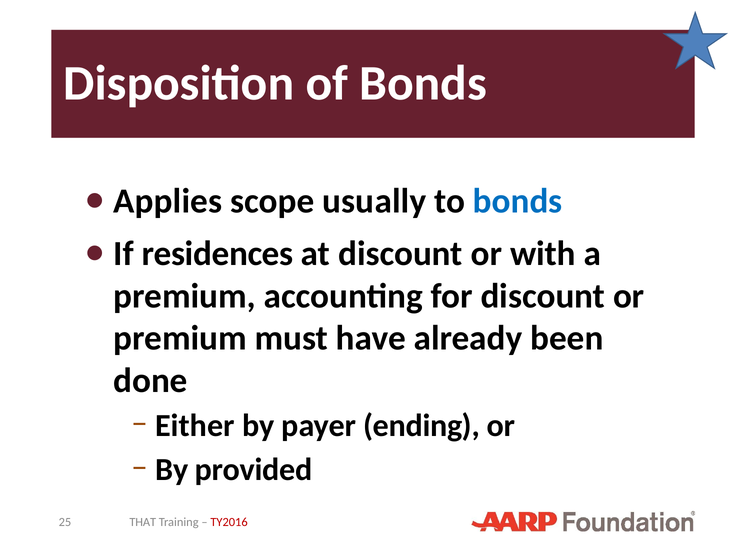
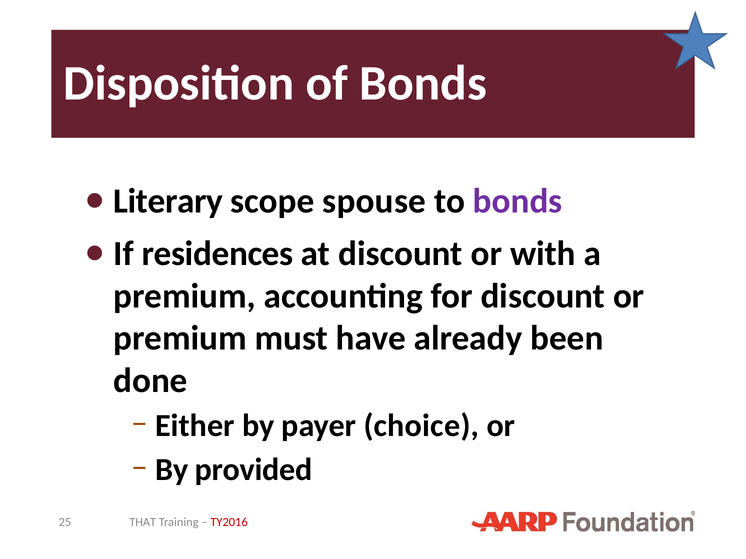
Applies: Applies -> Literary
usually: usually -> spouse
bonds at (518, 201) colour: blue -> purple
ending: ending -> choice
